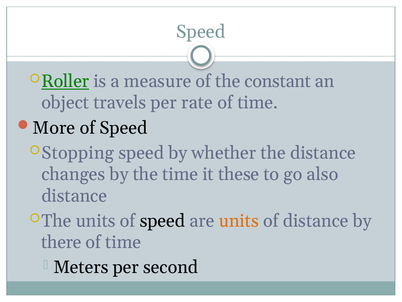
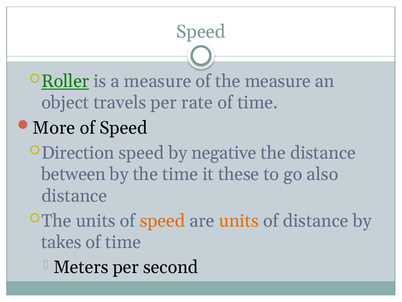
the constant: constant -> measure
Stopping: Stopping -> Direction
whether: whether -> negative
changes: changes -> between
speed at (162, 220) colour: black -> orange
there: there -> takes
